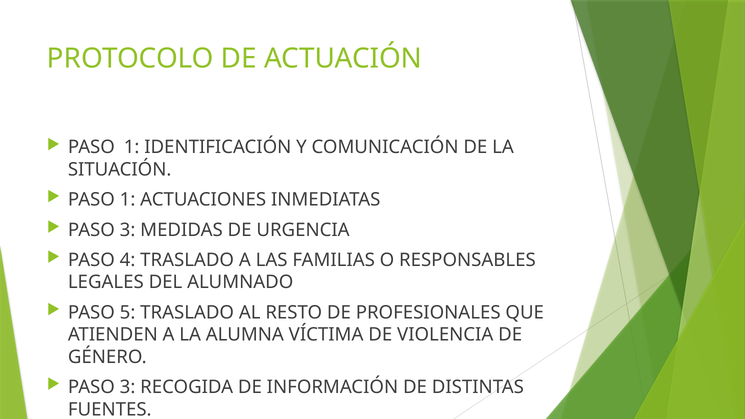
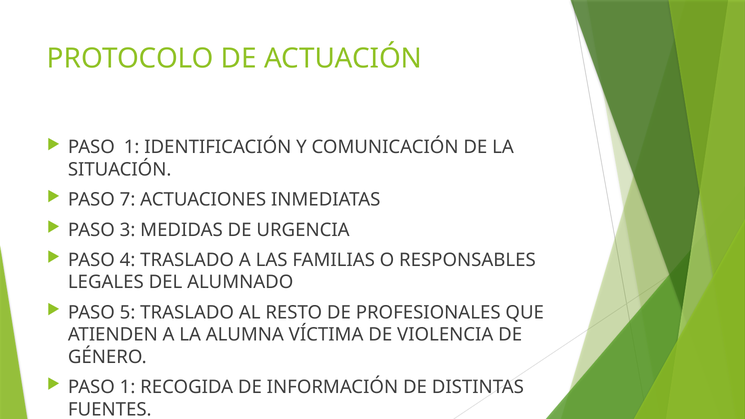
1 at (128, 200): 1 -> 7
3 at (128, 387): 3 -> 1
